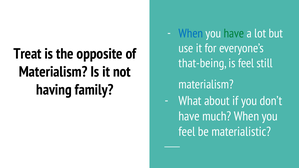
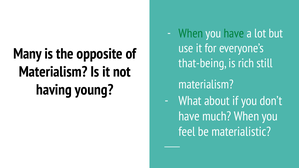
When at (191, 33) colour: blue -> green
Treat: Treat -> Many
is feel: feel -> rich
family: family -> young
